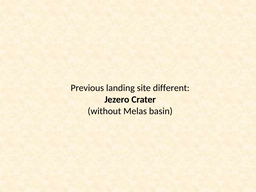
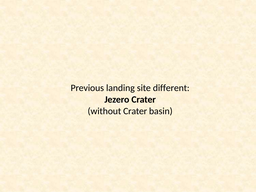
without Melas: Melas -> Crater
